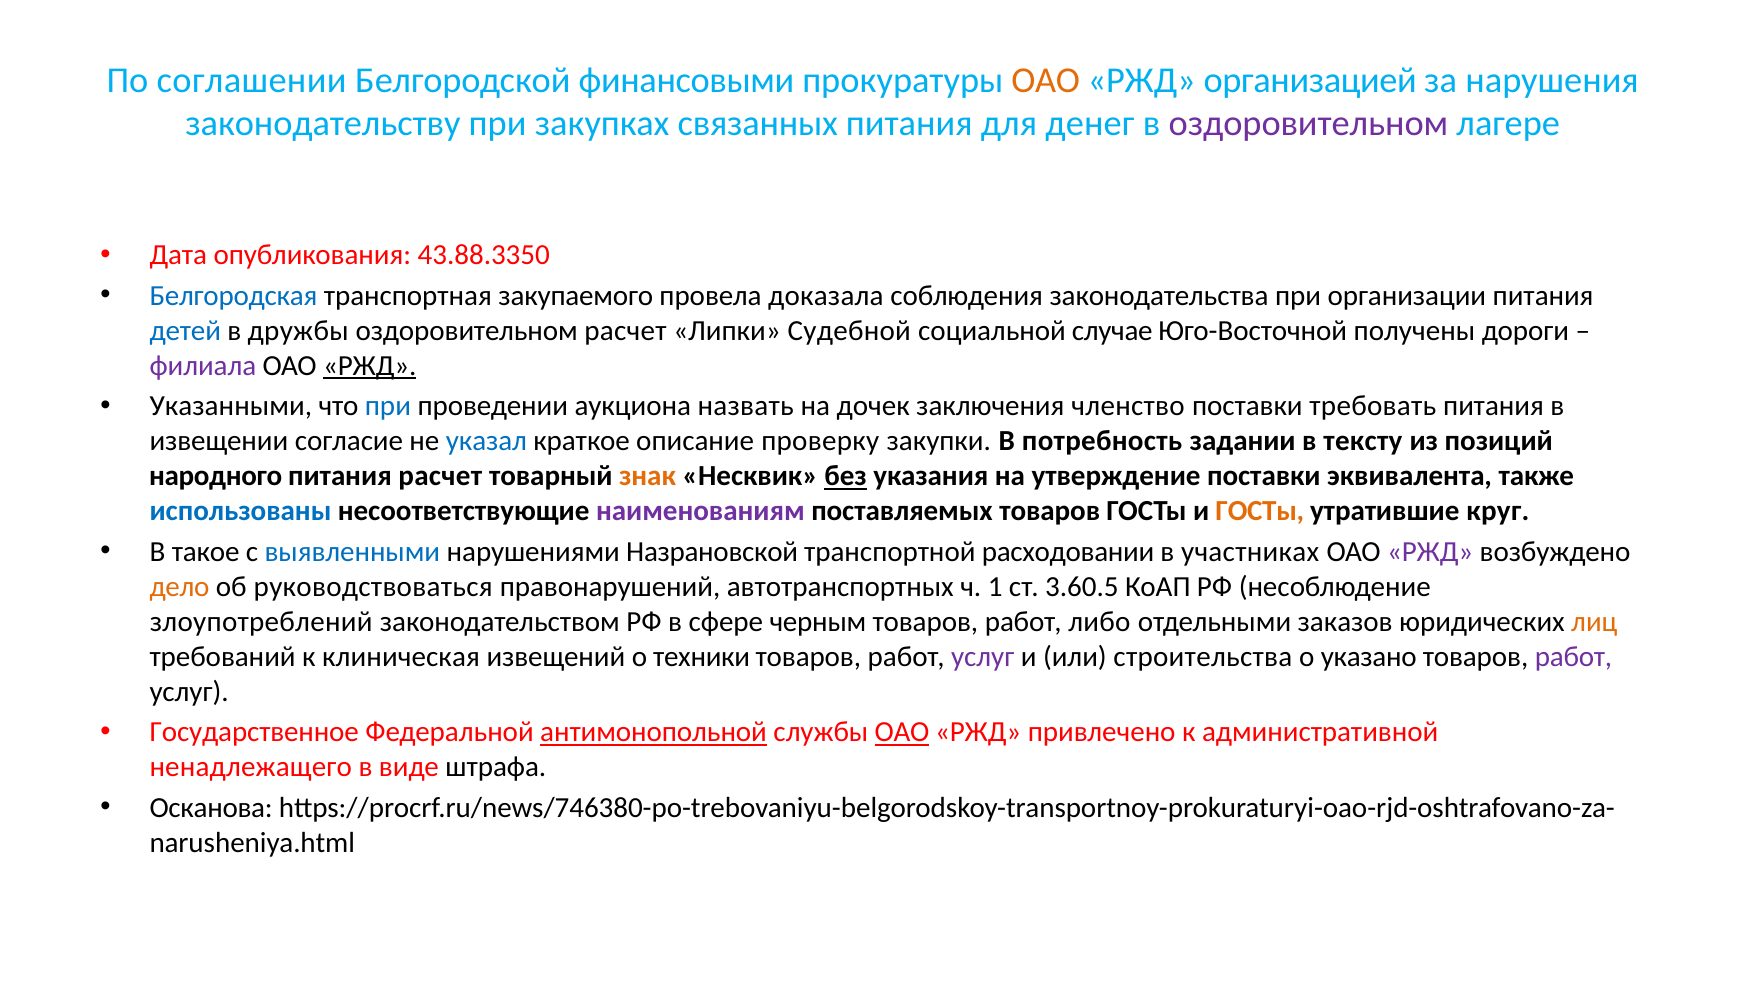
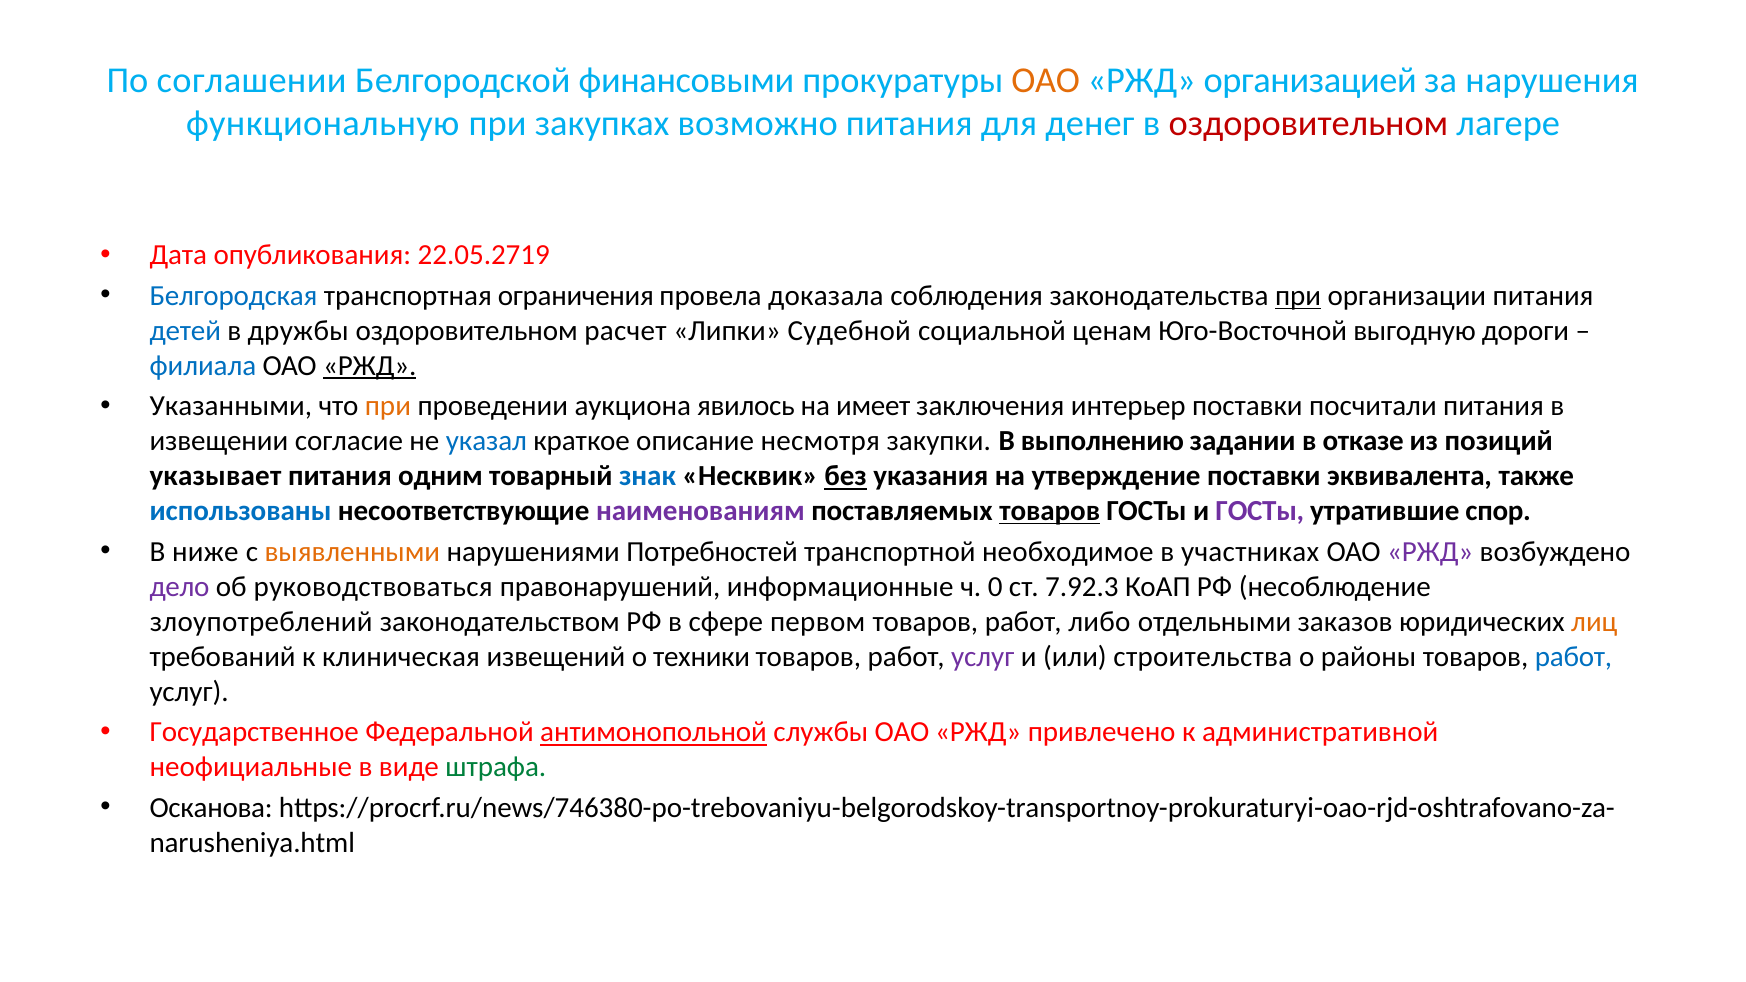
законодательству: законодательству -> функциональную
связанных: связанных -> возможно
оздоровительном at (1308, 124) colour: purple -> red
43.88.3350: 43.88.3350 -> 22.05.2719
закупаемого: закупаемого -> ограничения
при at (1298, 296) underline: none -> present
случае: случае -> ценам
получены: получены -> выгодную
филиала colour: purple -> blue
при at (388, 406) colour: blue -> orange
назвать: назвать -> явилось
дочек: дочек -> имеет
членство: членство -> интерьер
требовать: требовать -> посчитали
проверку: проверку -> несмотря
потребность: потребность -> выполнению
тексту: тексту -> отказе
народного: народного -> указывает
питания расчет: расчет -> одним
знак colour: orange -> blue
товаров at (1050, 511) underline: none -> present
ГОСТы at (1260, 511) colour: orange -> purple
круг: круг -> спор
такое: такое -> ниже
выявленными colour: blue -> orange
Назрановской: Назрановской -> Потребностей
расходовании: расходовании -> необходимое
дело colour: orange -> purple
автотранспортных: автотранспортных -> информационные
1: 1 -> 0
3.60.5: 3.60.5 -> 7.92.3
черным: черным -> первом
указано: указано -> районы
работ at (1573, 657) colour: purple -> blue
ОАО at (902, 732) underline: present -> none
ненадлежащего: ненадлежащего -> неофициальные
штрафа colour: black -> green
